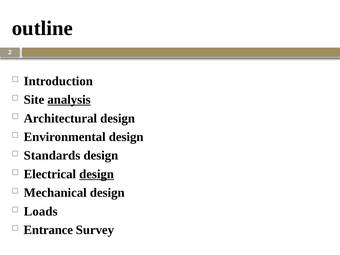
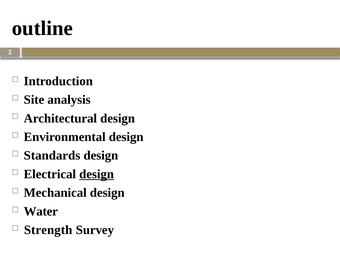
analysis underline: present -> none
Loads: Loads -> Water
Entrance: Entrance -> Strength
